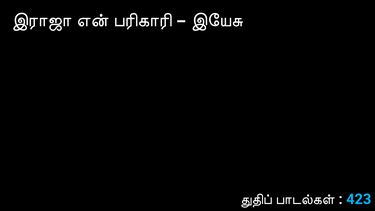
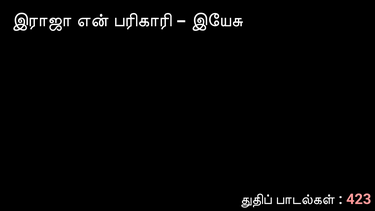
423 colour: light blue -> pink
